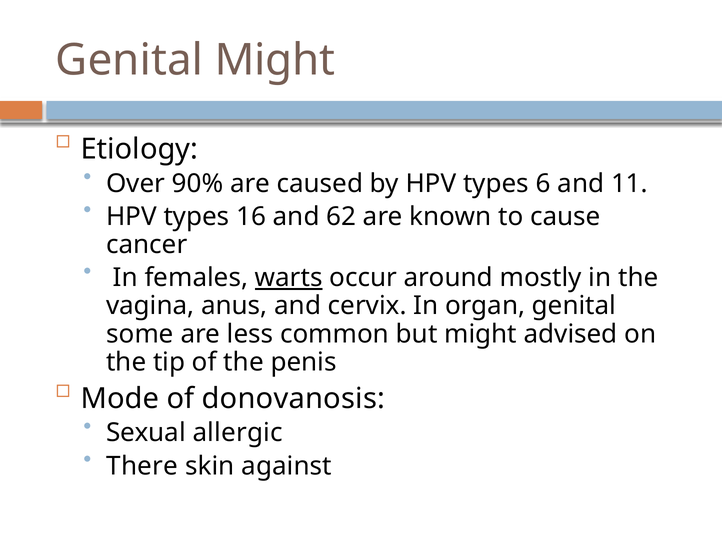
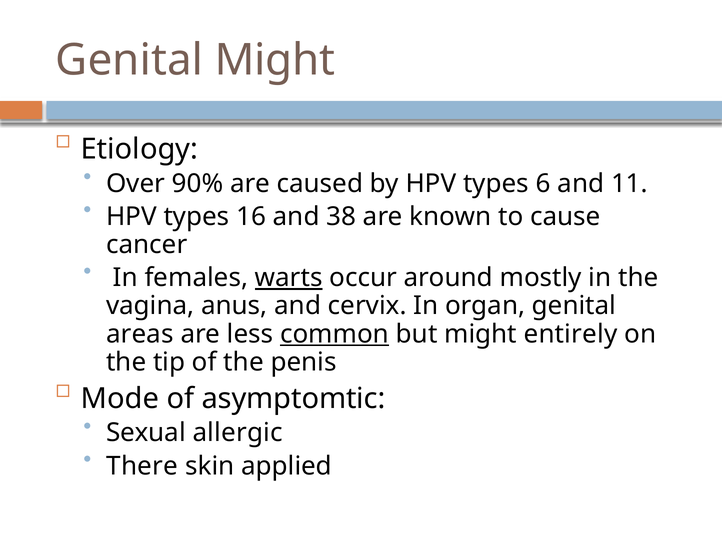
62: 62 -> 38
some: some -> areas
common underline: none -> present
advised: advised -> entirely
donovanosis: donovanosis -> asymptomtic
against: against -> applied
